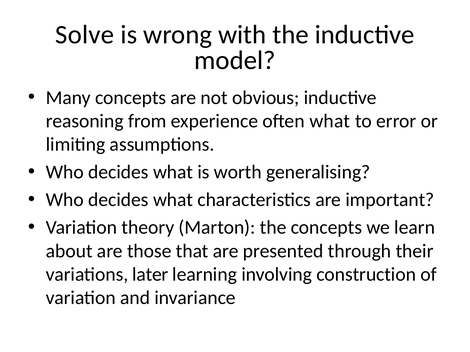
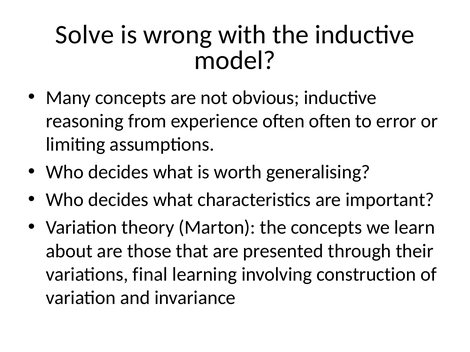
often what: what -> often
later: later -> final
